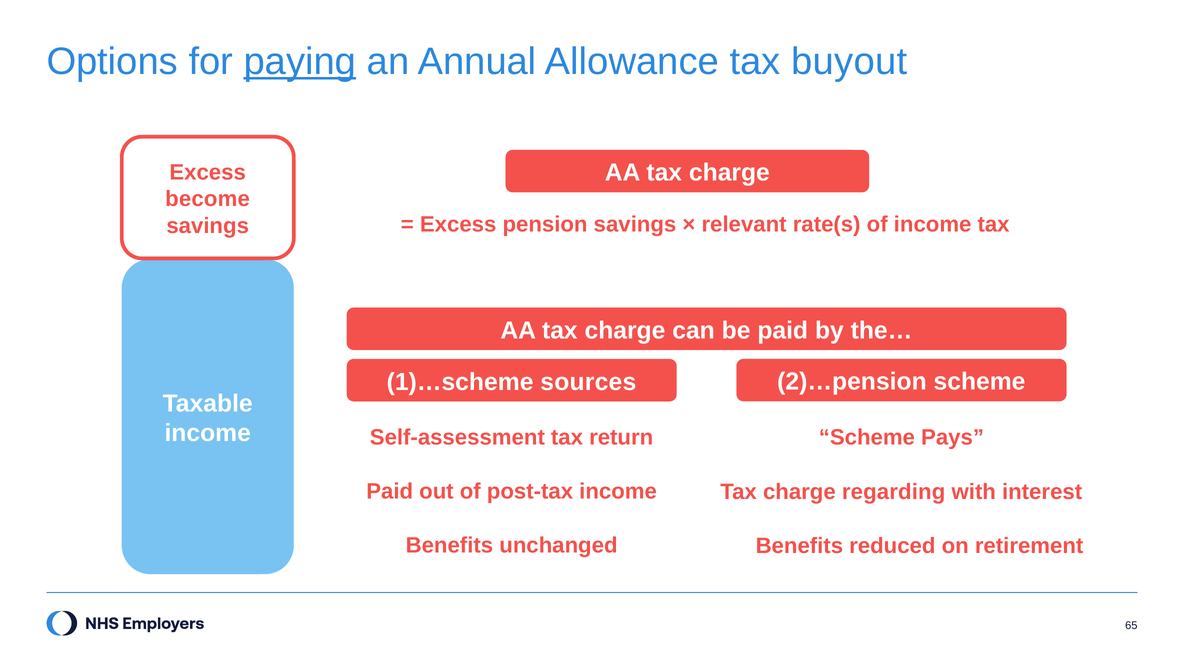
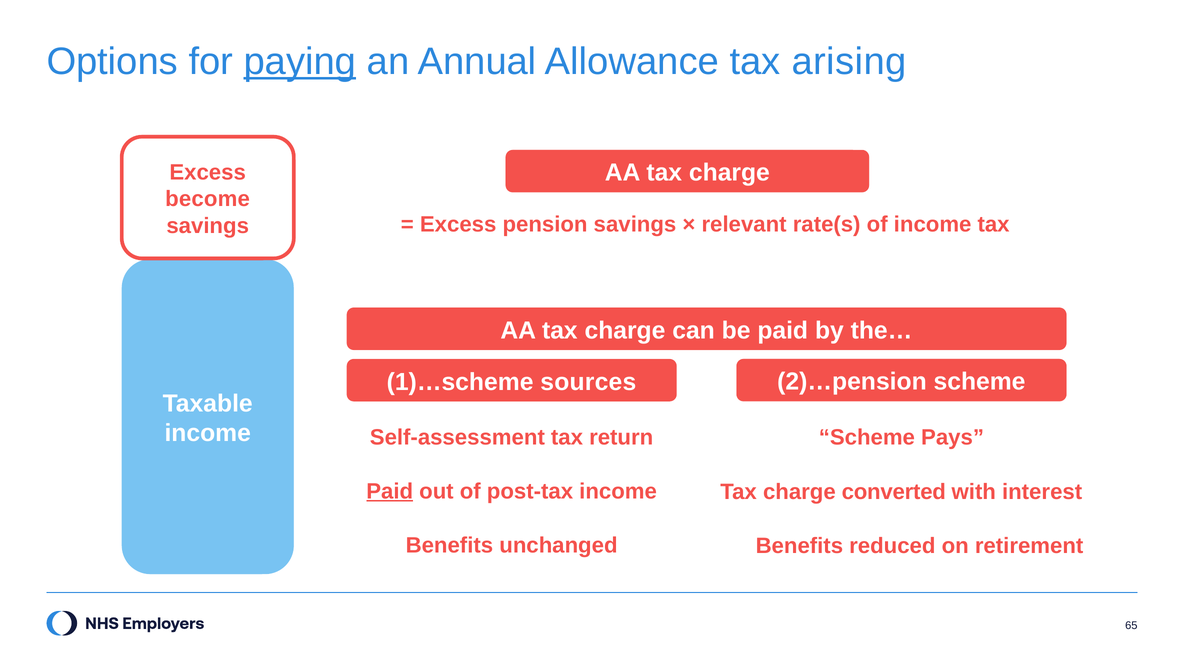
buyout: buyout -> arising
Paid at (390, 491) underline: none -> present
regarding: regarding -> converted
